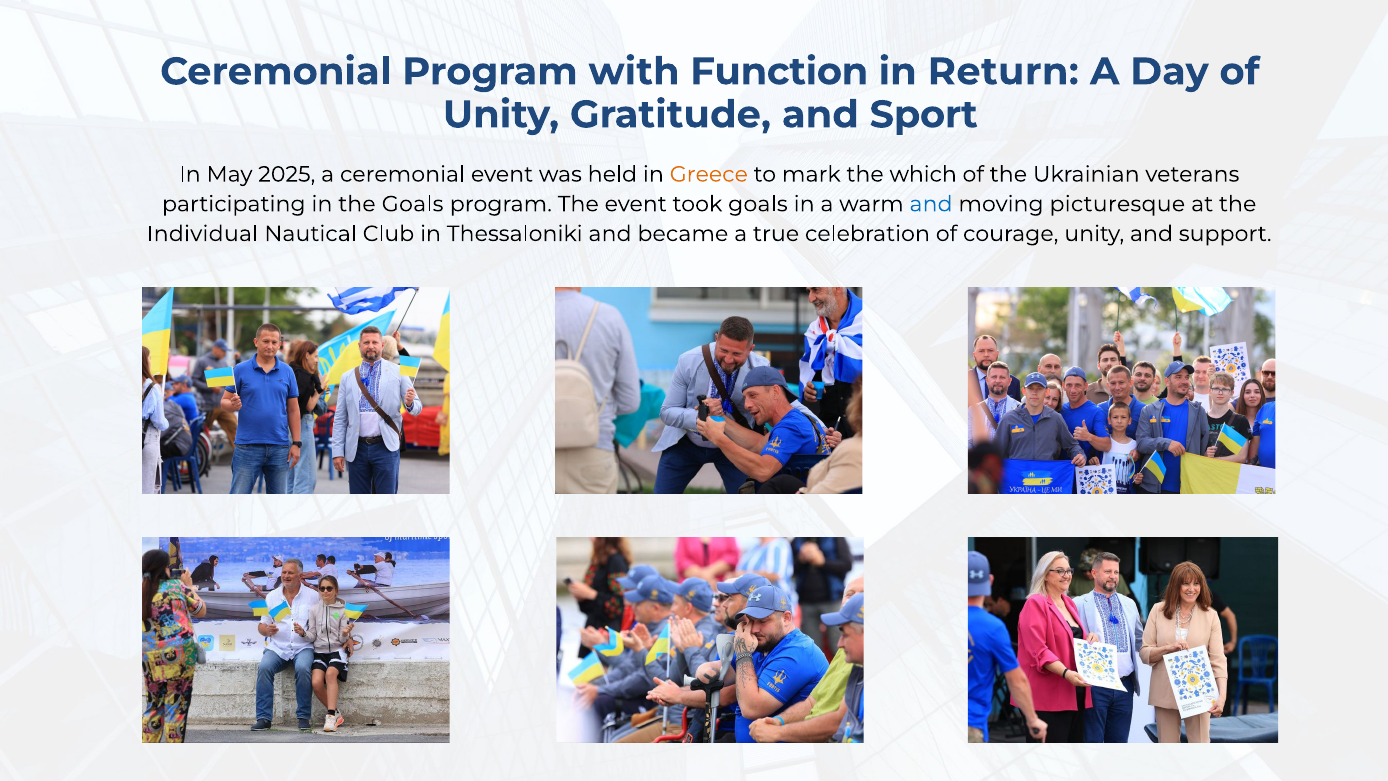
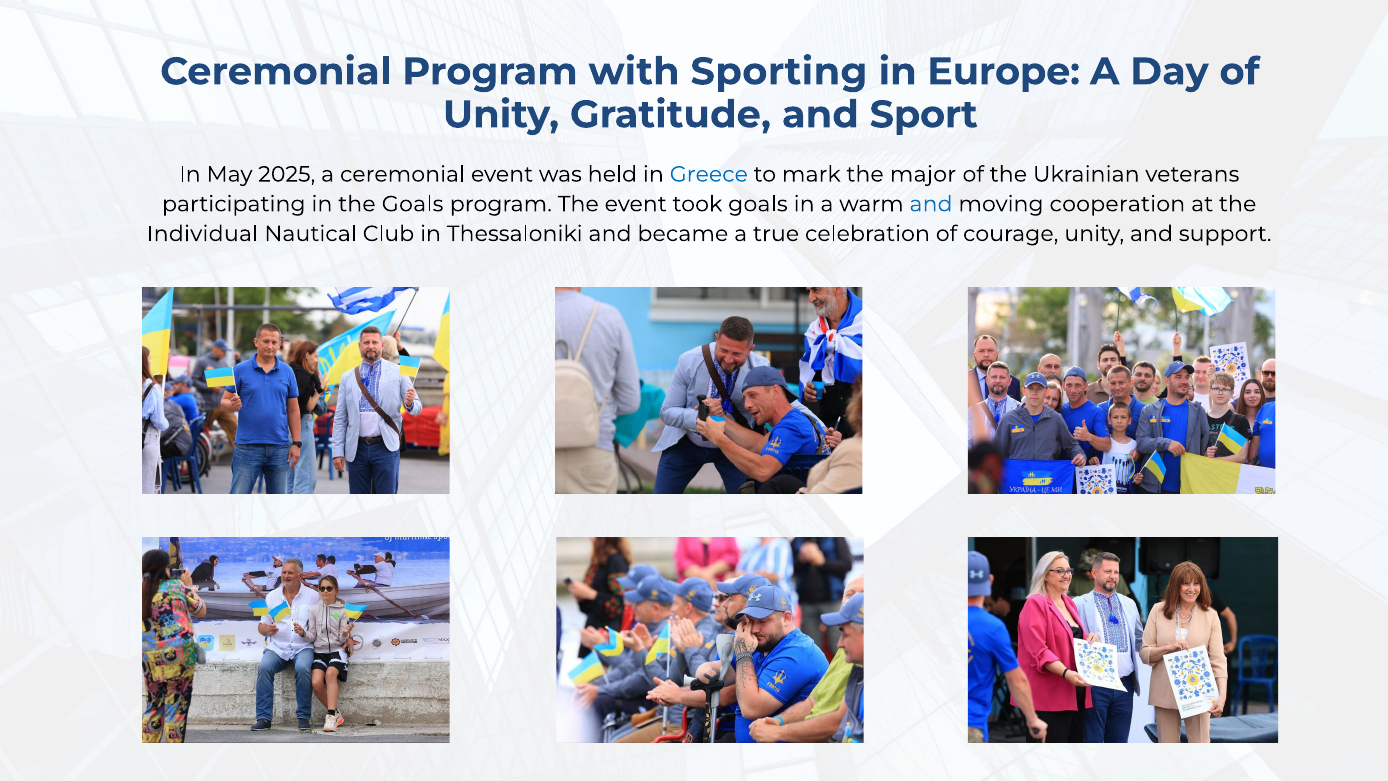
Function: Function -> Sporting
Return: Return -> Europe
Greece colour: orange -> blue
which: which -> major
picturesque: picturesque -> cooperation
